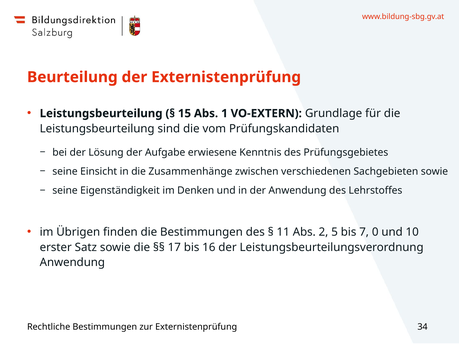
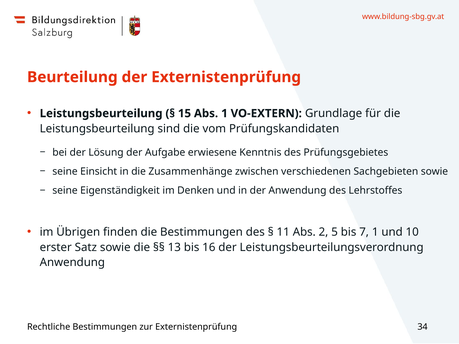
7 0: 0 -> 1
17: 17 -> 13
